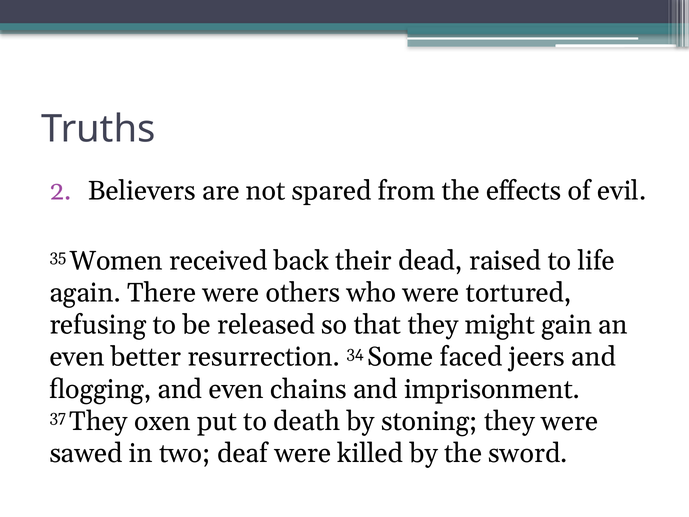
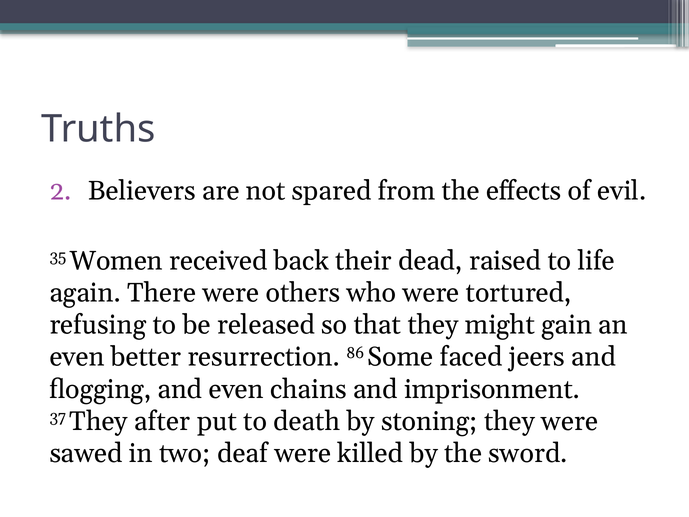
34: 34 -> 86
oxen: oxen -> after
